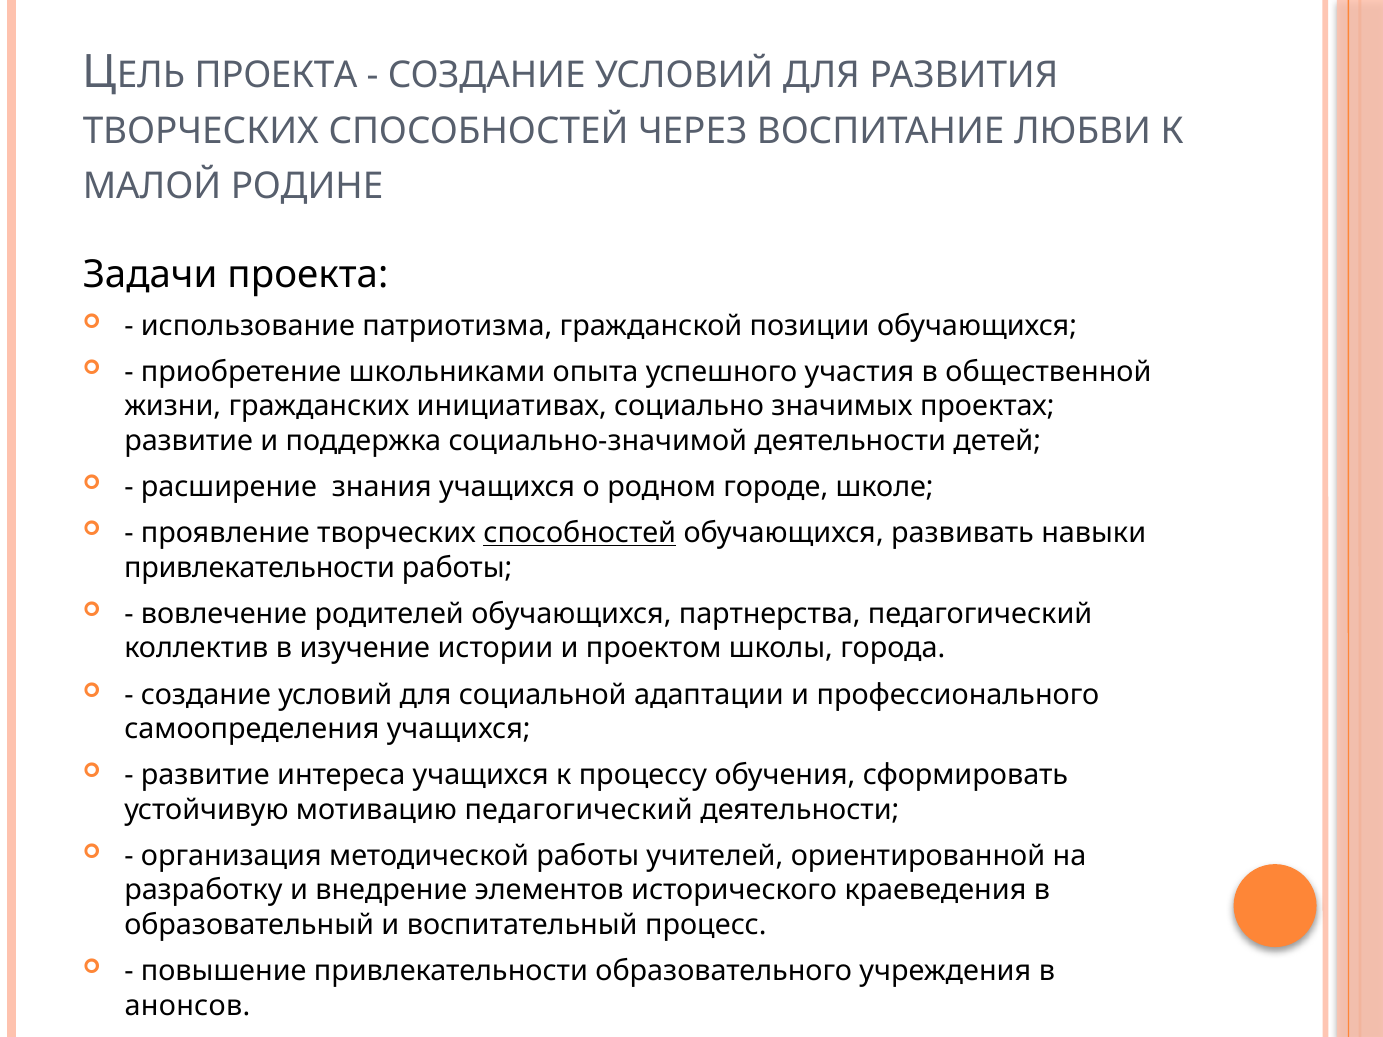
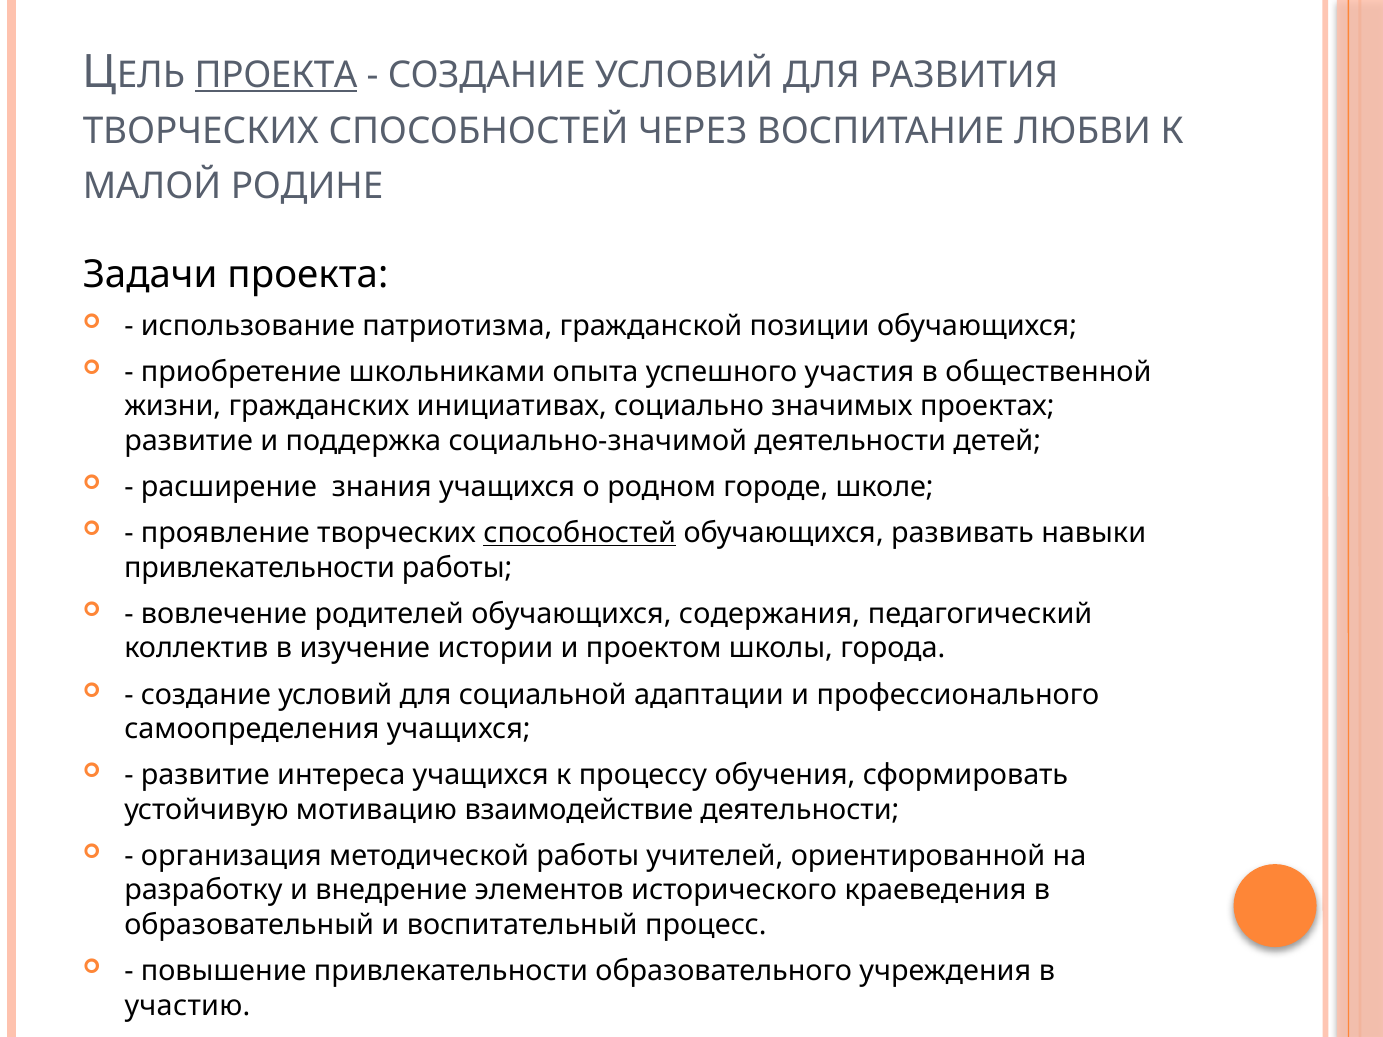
ПРОЕКТА at (276, 76) underline: none -> present
партнерства: партнерства -> содержания
мотивацию педагогический: педагогический -> взаимодействие
анонсов: анонсов -> участию
